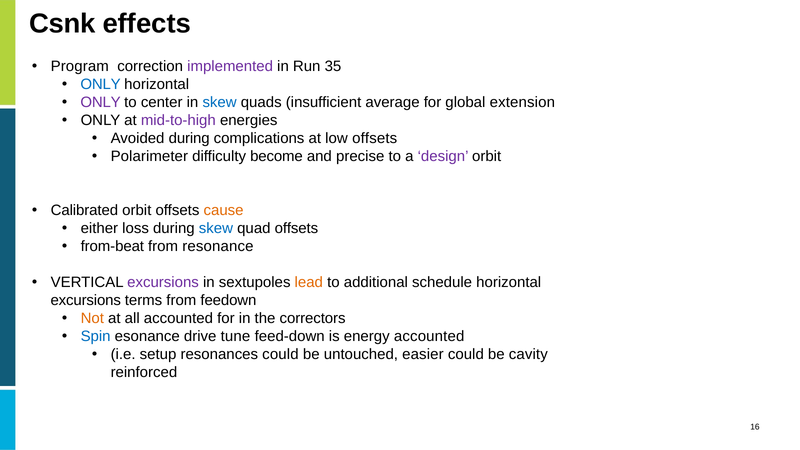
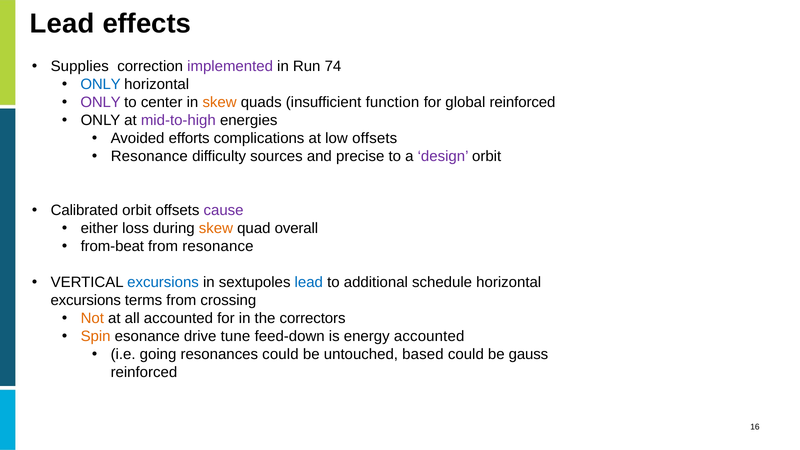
Csnk at (62, 24): Csnk -> Lead
Program: Program -> Supplies
35: 35 -> 74
skew at (220, 102) colour: blue -> orange
average: average -> function
global extension: extension -> reinforced
Avoided during: during -> efforts
Polarimeter at (149, 156): Polarimeter -> Resonance
become: become -> sources
cause colour: orange -> purple
skew at (216, 228) colour: blue -> orange
quad offsets: offsets -> overall
excursions at (163, 282) colour: purple -> blue
lead at (309, 282) colour: orange -> blue
feedown: feedown -> crossing
Spin colour: blue -> orange
setup: setup -> going
easier: easier -> based
cavity: cavity -> gauss
